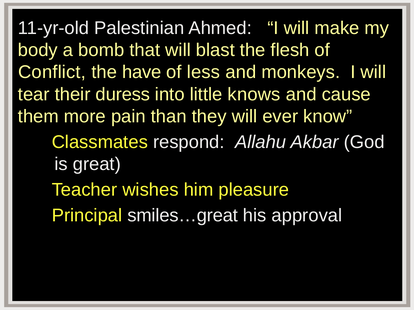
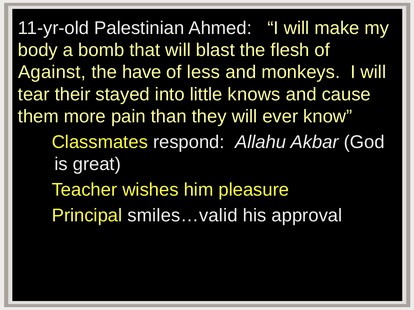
Conflict: Conflict -> Against
duress: duress -> stayed
smiles…great: smiles…great -> smiles…valid
